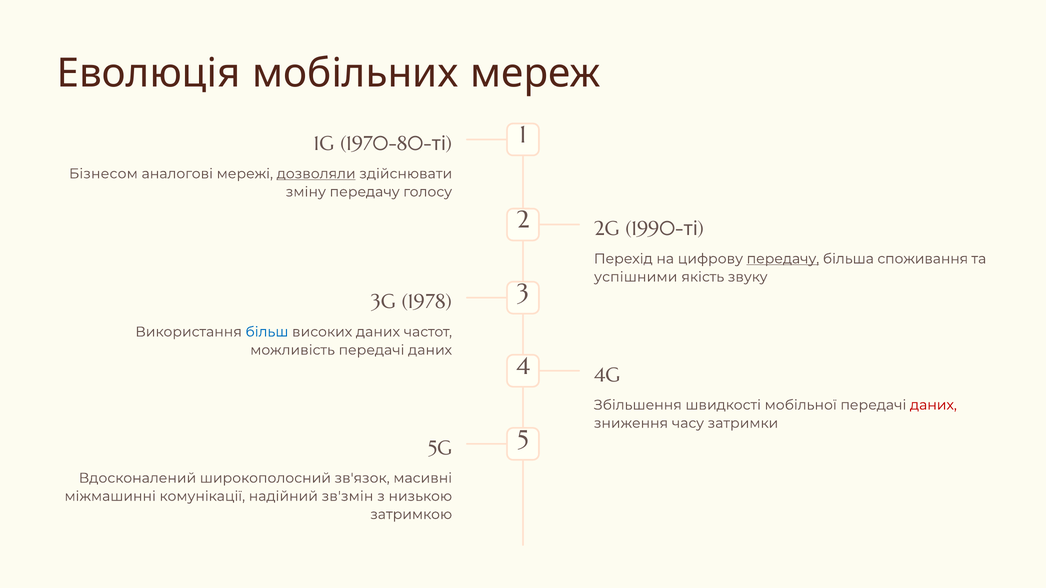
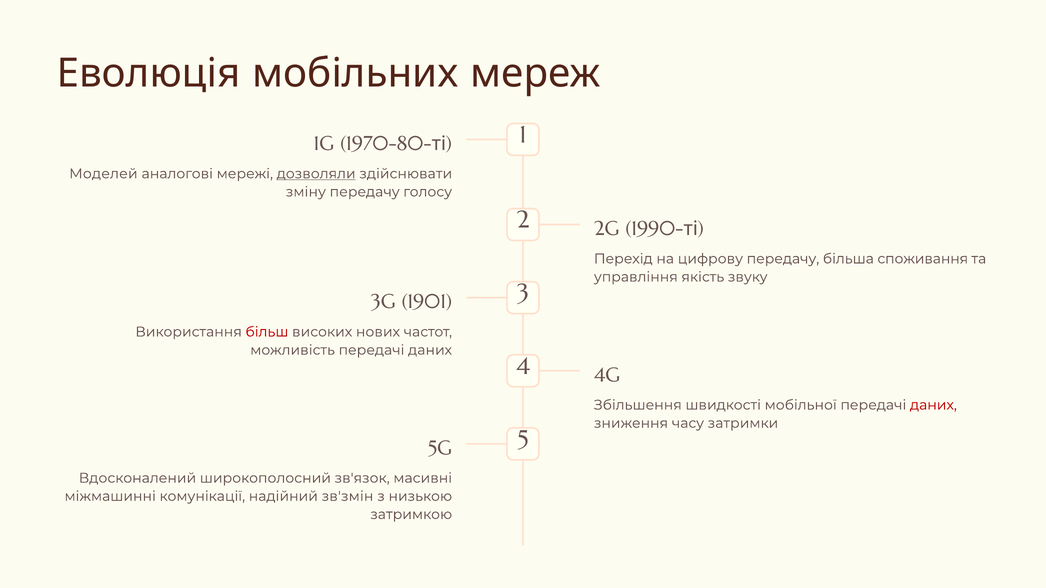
Бізнесом: Бізнесом -> Моделей
передачу at (783, 259) underline: present -> none
успішними: успішними -> управління
1978: 1978 -> 1901
більш colour: blue -> red
високих даних: даних -> нових
